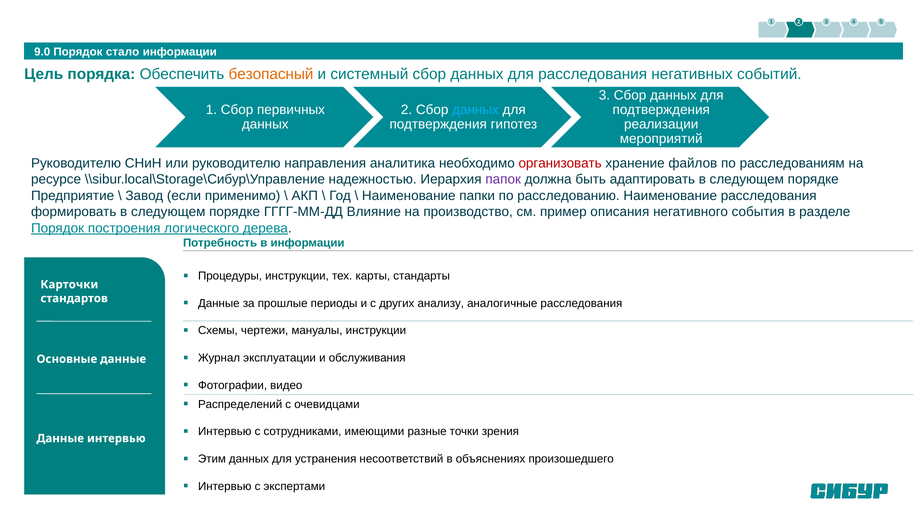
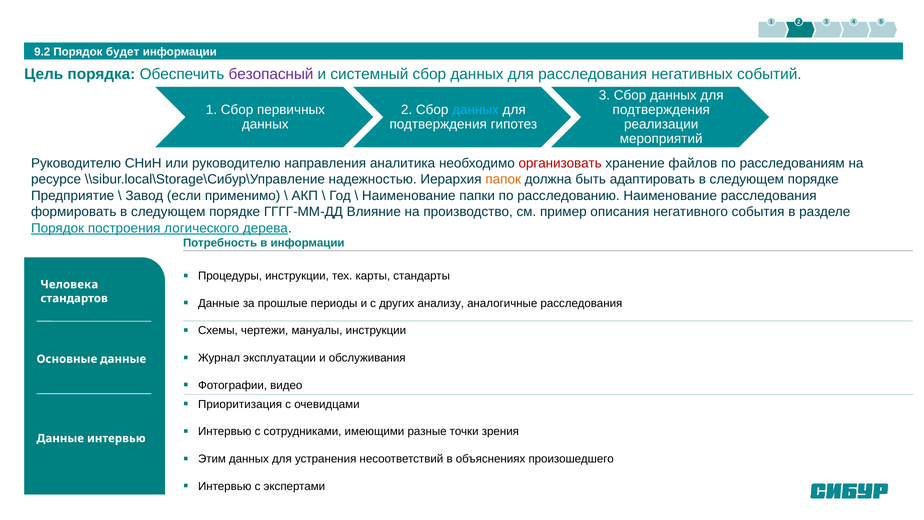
9.0: 9.0 -> 9.2
стало: стало -> будет
безопасный colour: orange -> purple
папок colour: purple -> orange
Карточки: Карточки -> Человека
Распределений: Распределений -> Приоритизация
